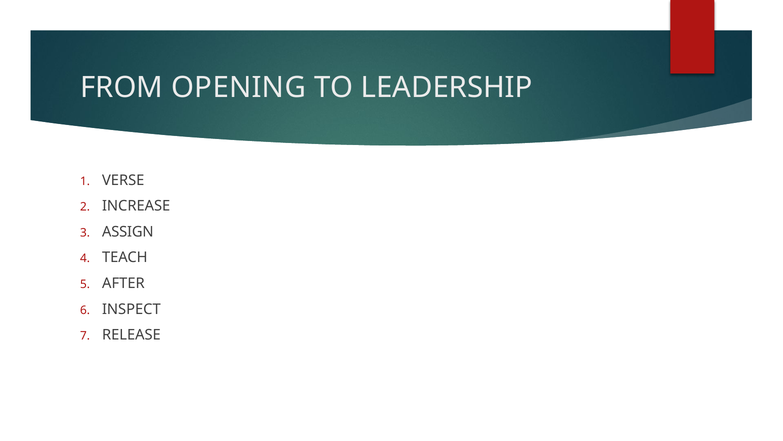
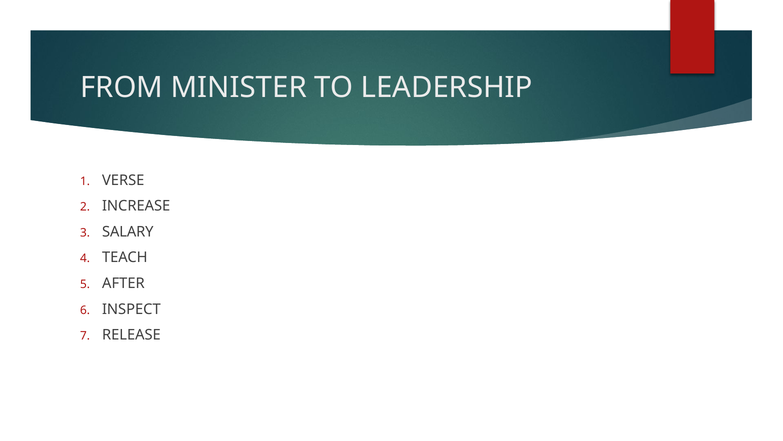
OPENING: OPENING -> MINISTER
ASSIGN: ASSIGN -> SALARY
